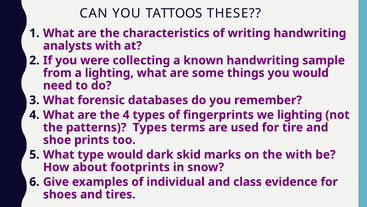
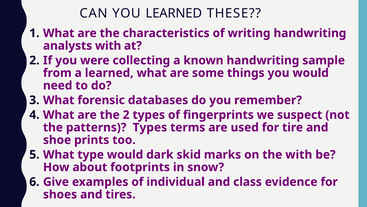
YOU TATTOOS: TATTOOS -> LEARNED
a lighting: lighting -> learned
the 4: 4 -> 2
we lighting: lighting -> suspect
